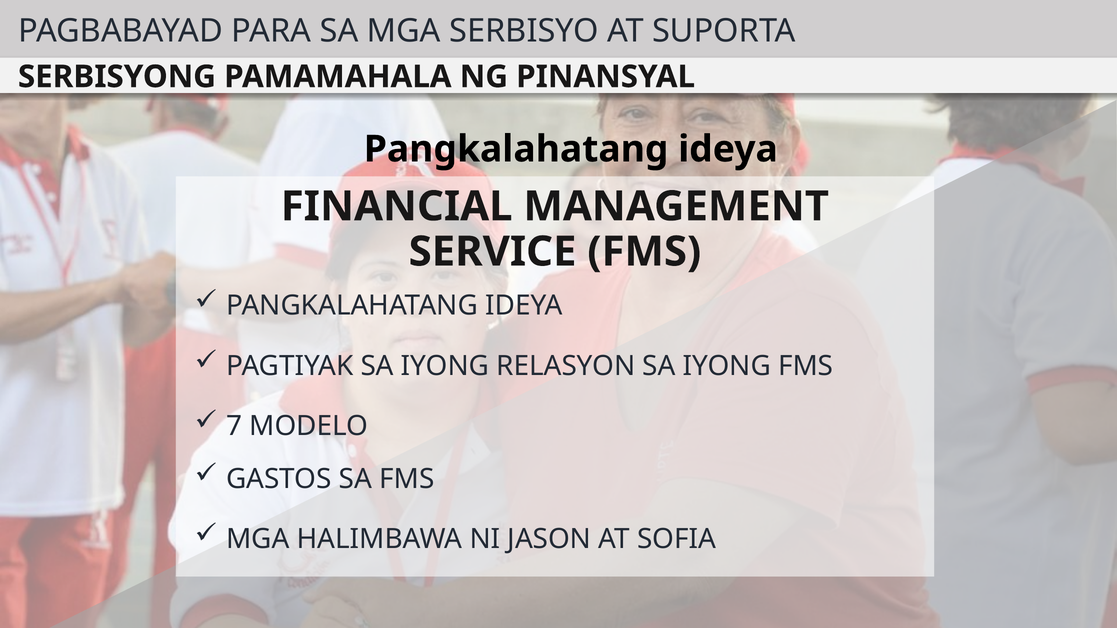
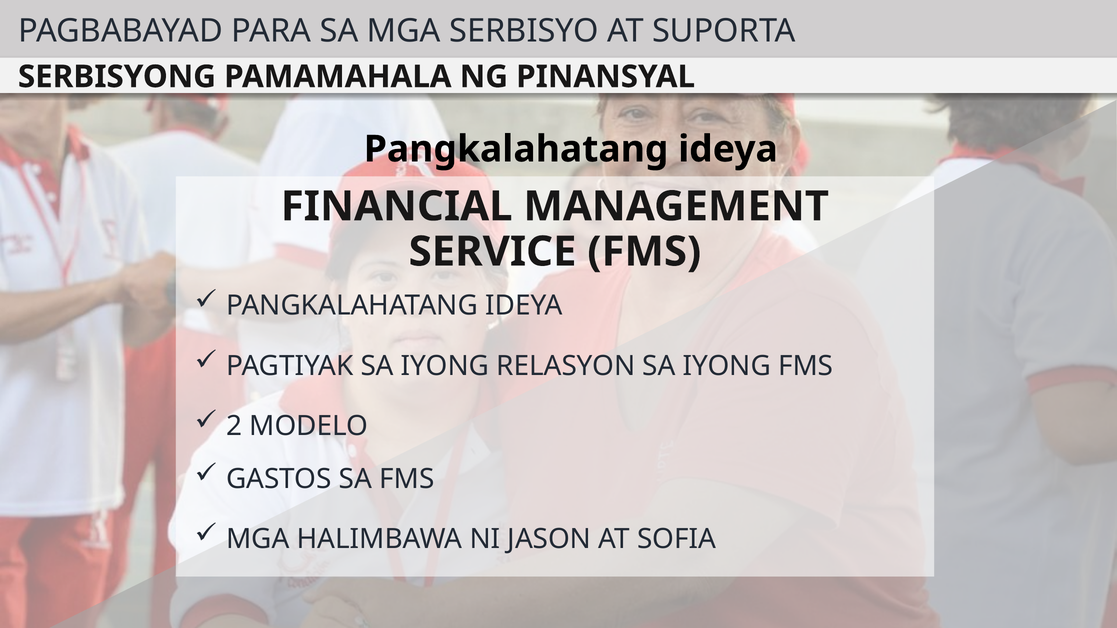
7: 7 -> 2
